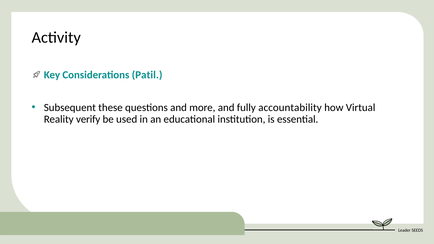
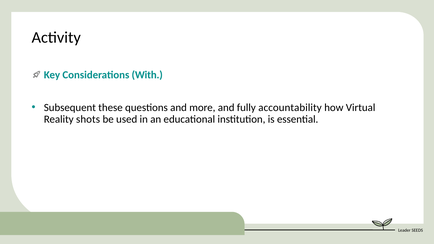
Patil: Patil -> With
verify: verify -> shots
